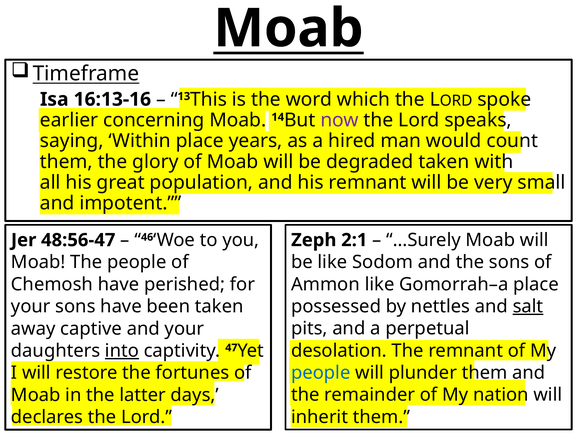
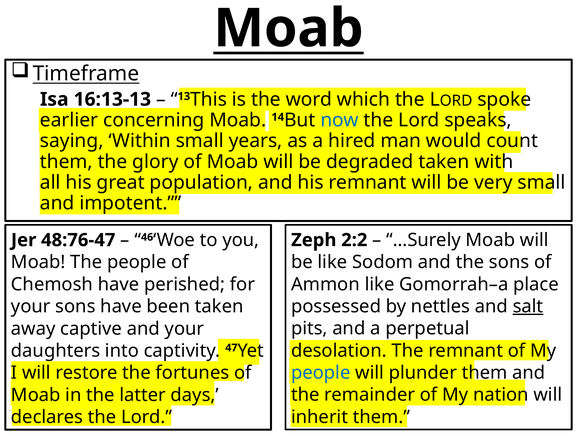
16:13-16: 16:13-16 -> 16:13-13
now colour: purple -> blue
Within place: place -> small
48:56-47: 48:56-47 -> 48:76-47
2:1: 2:1 -> 2:2
into underline: present -> none
